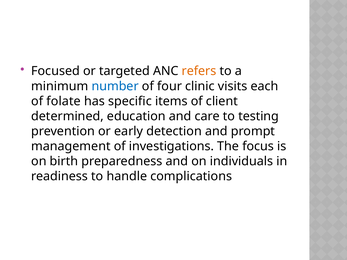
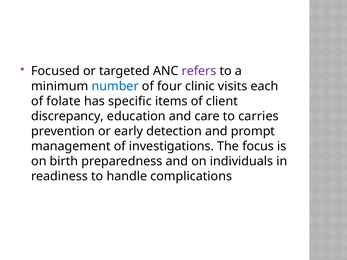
refers colour: orange -> purple
determined: determined -> discrepancy
testing: testing -> carries
